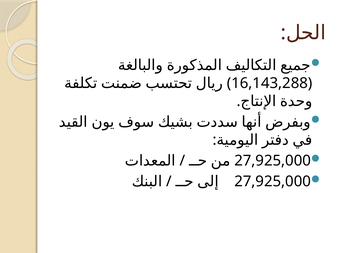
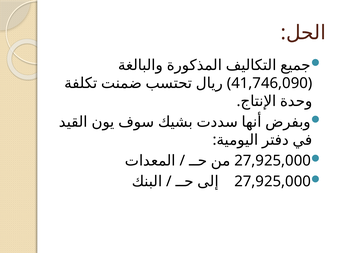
16,143,288: 16,143,288 -> 41,746,090
